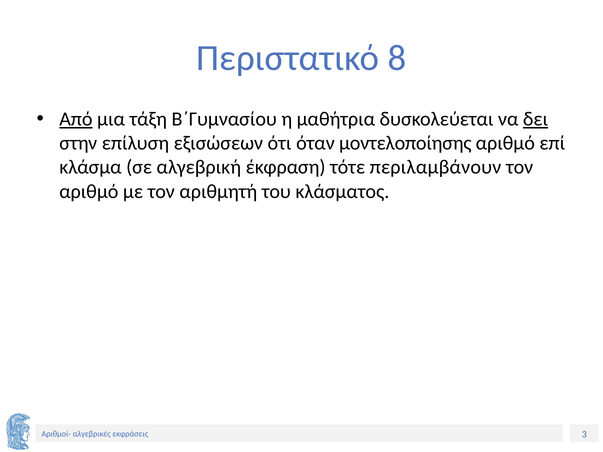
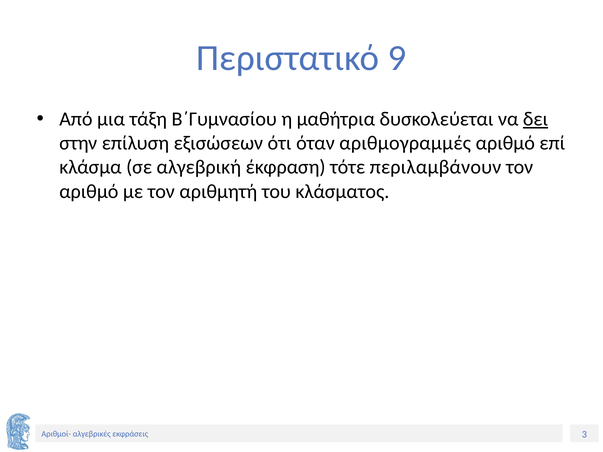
8: 8 -> 9
Από underline: present -> none
μοντελοποίησης: μοντελοποίησης -> αριθμογραμμές
